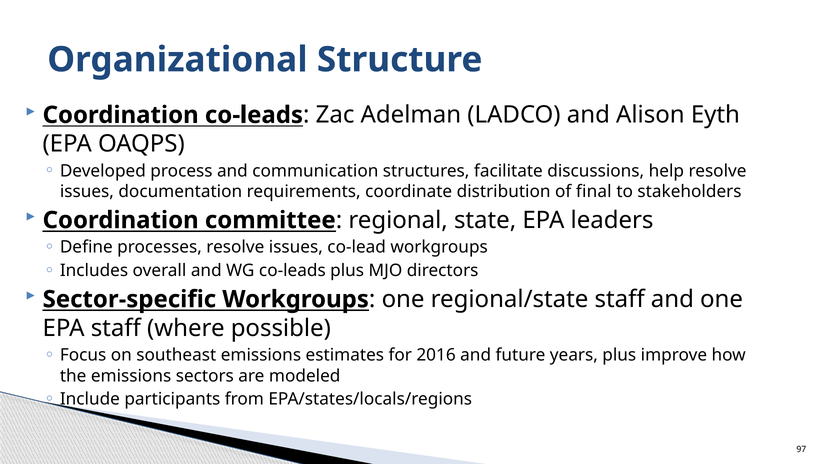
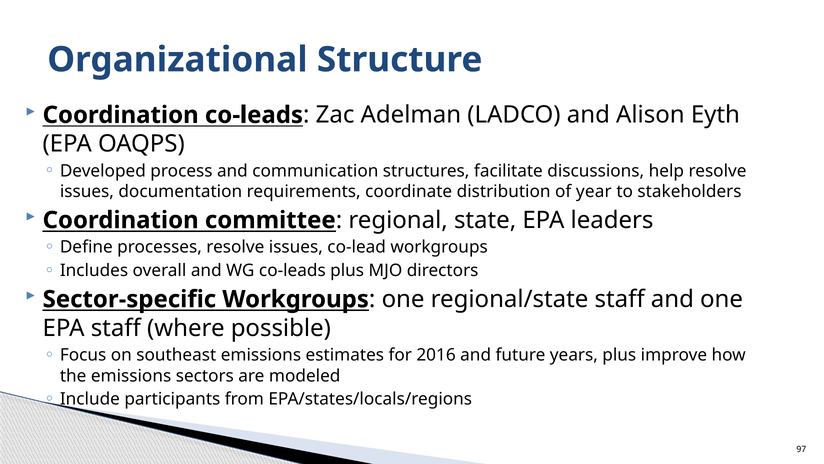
final: final -> year
